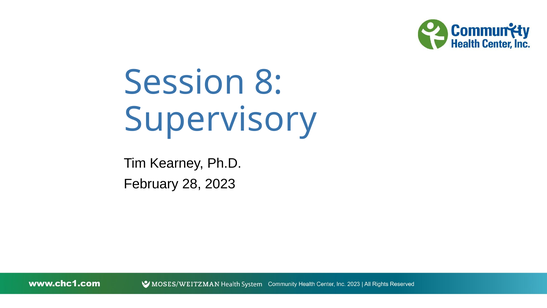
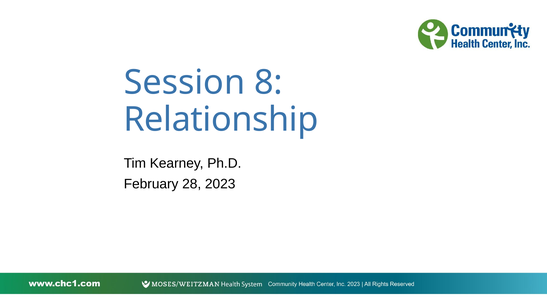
Supervisory: Supervisory -> Relationship
